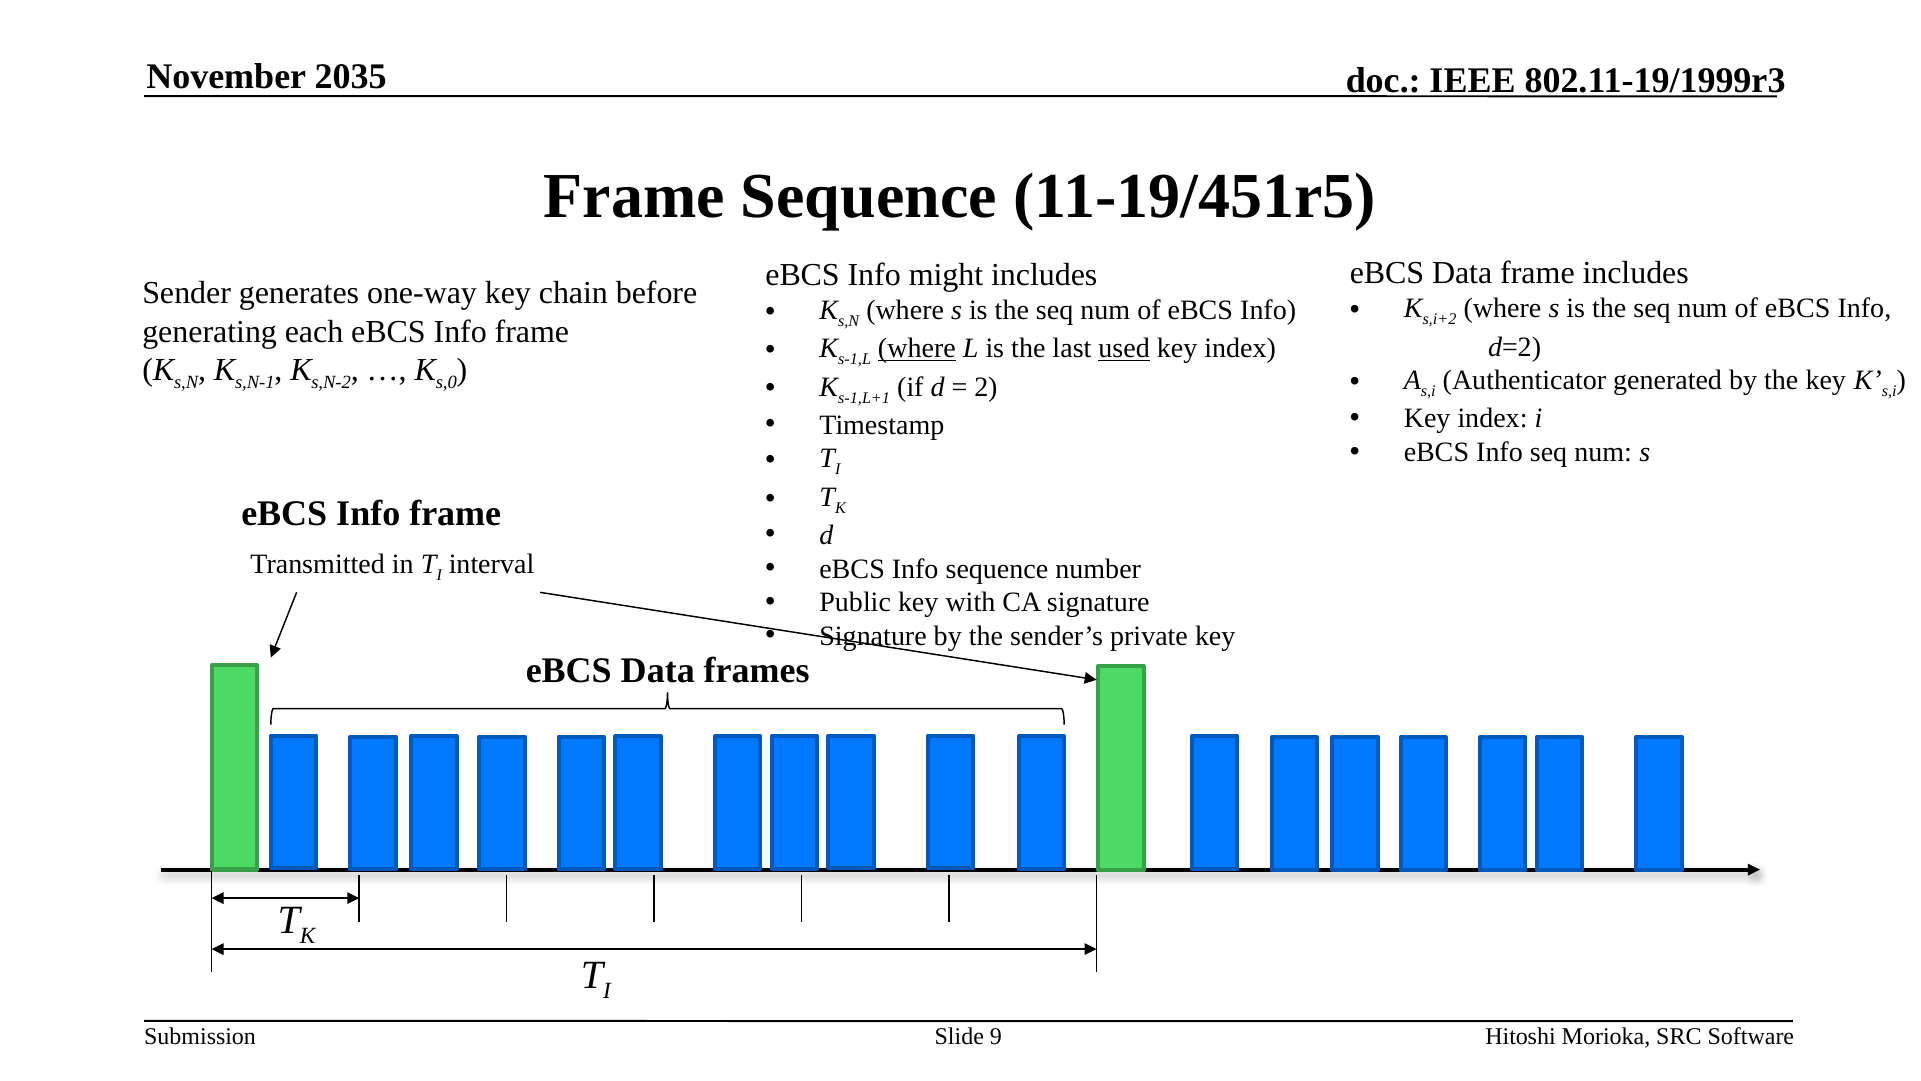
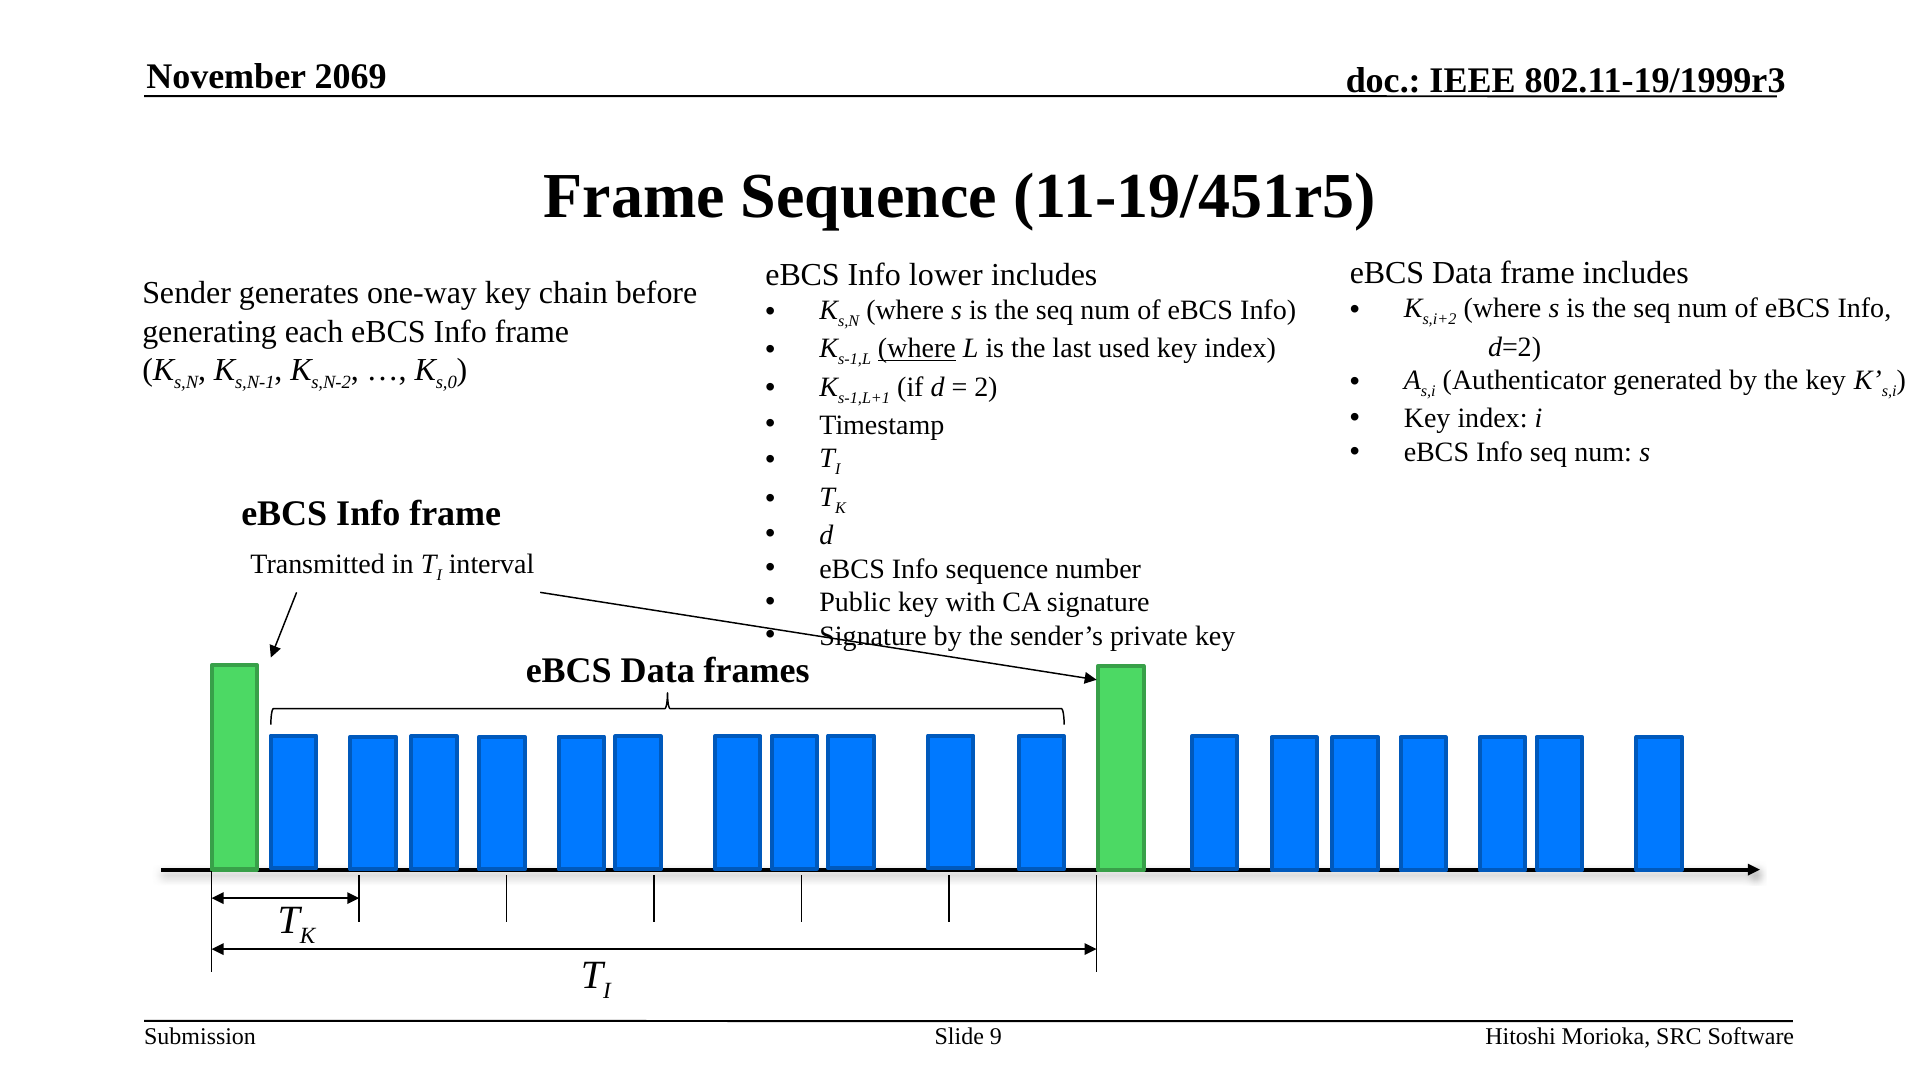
2035: 2035 -> 2069
might: might -> lower
used underline: present -> none
